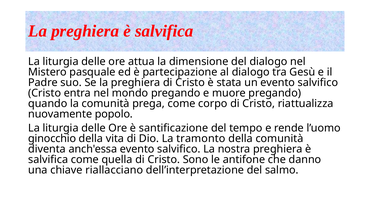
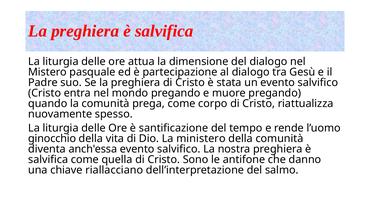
popolo: popolo -> spesso
tramonto: tramonto -> ministero
